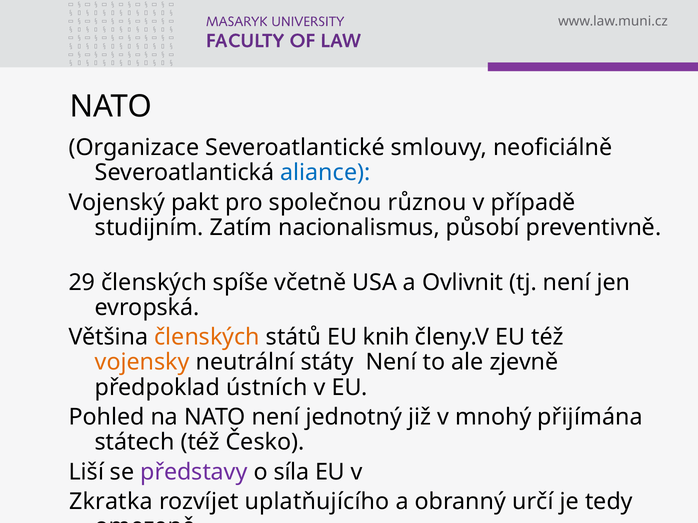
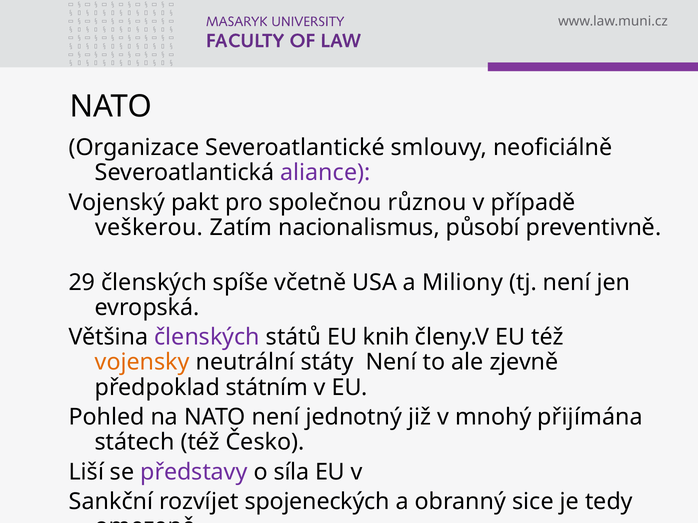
aliance colour: blue -> purple
studijním: studijním -> veškerou
Ovlivnit: Ovlivnit -> Miliony
členských at (207, 338) colour: orange -> purple
ústních: ústních -> státním
Zkratka: Zkratka -> Sankční
uplatňujícího: uplatňujícího -> spojeneckých
určí: určí -> sice
